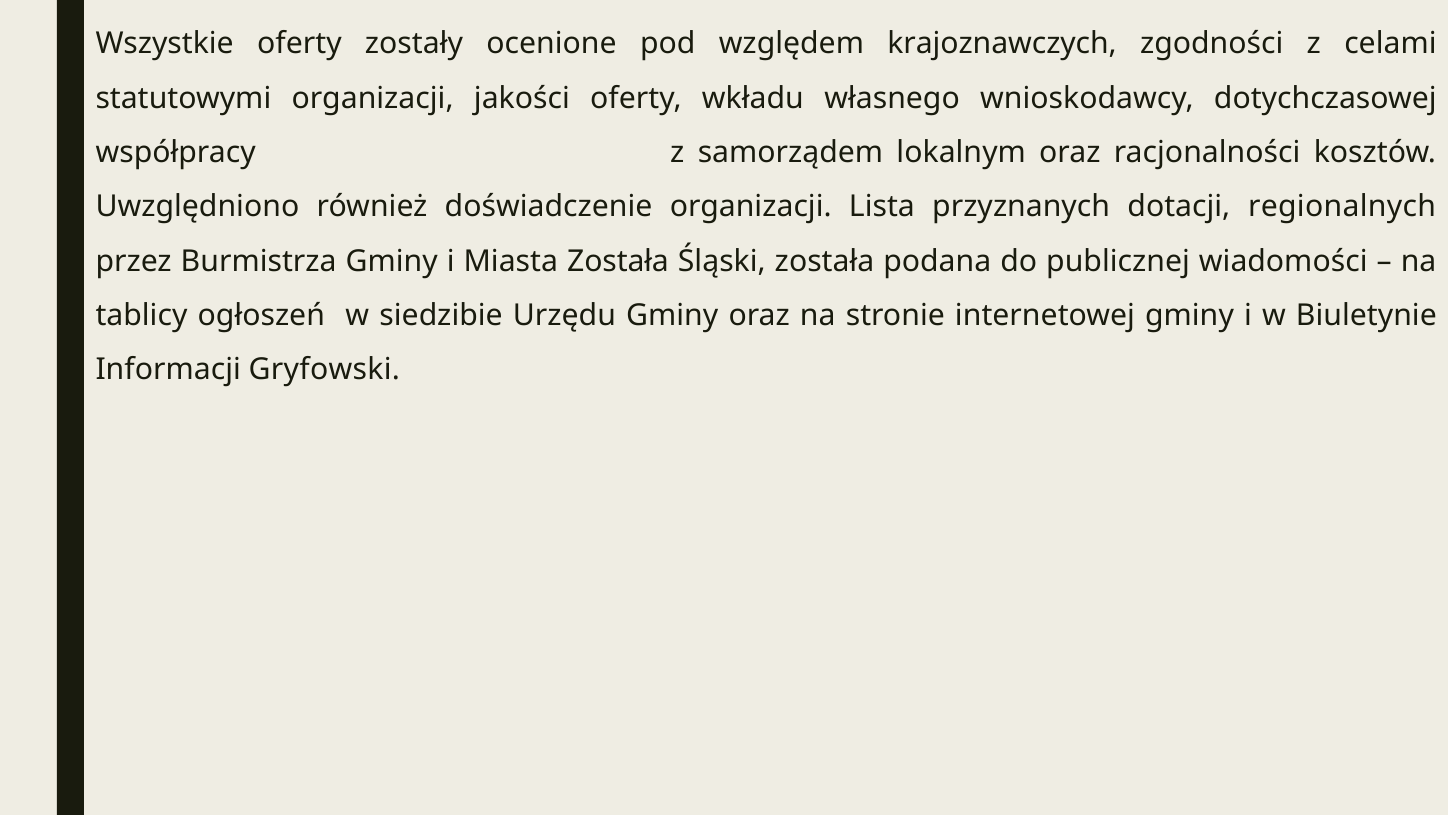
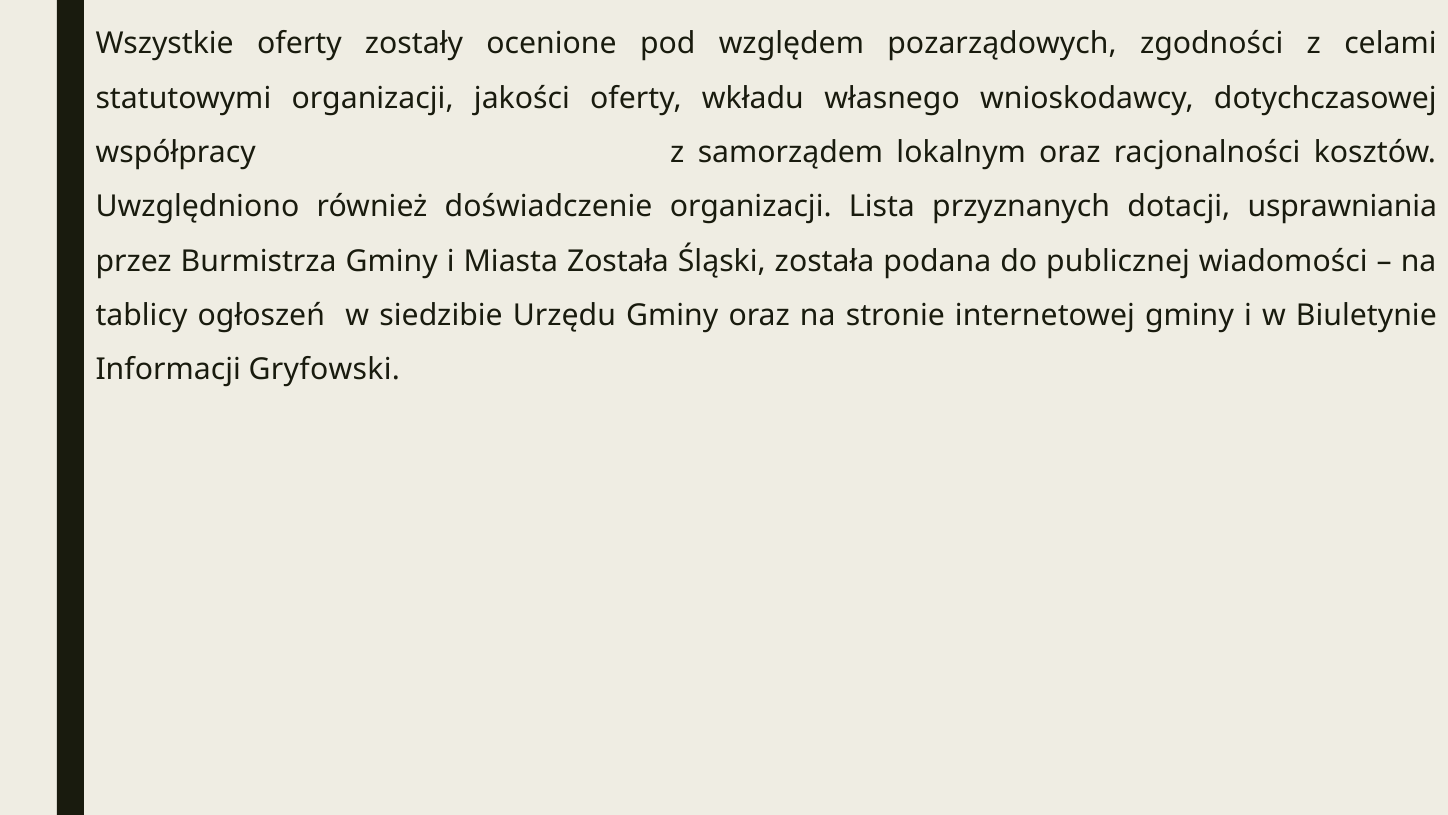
krajoznawczych: krajoznawczych -> pozarządowych
regionalnych: regionalnych -> usprawniania
